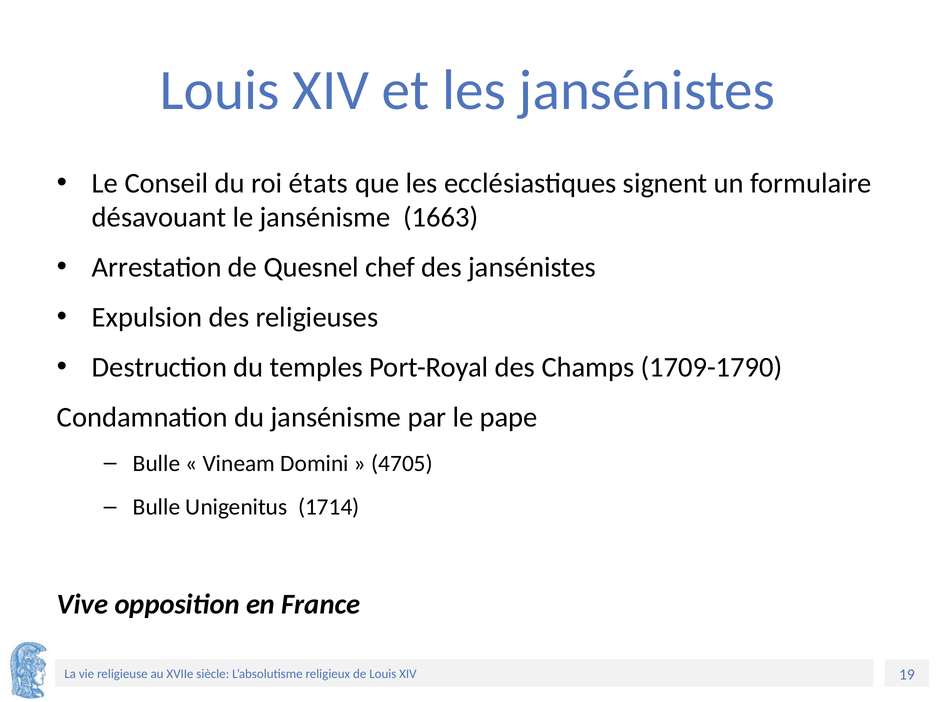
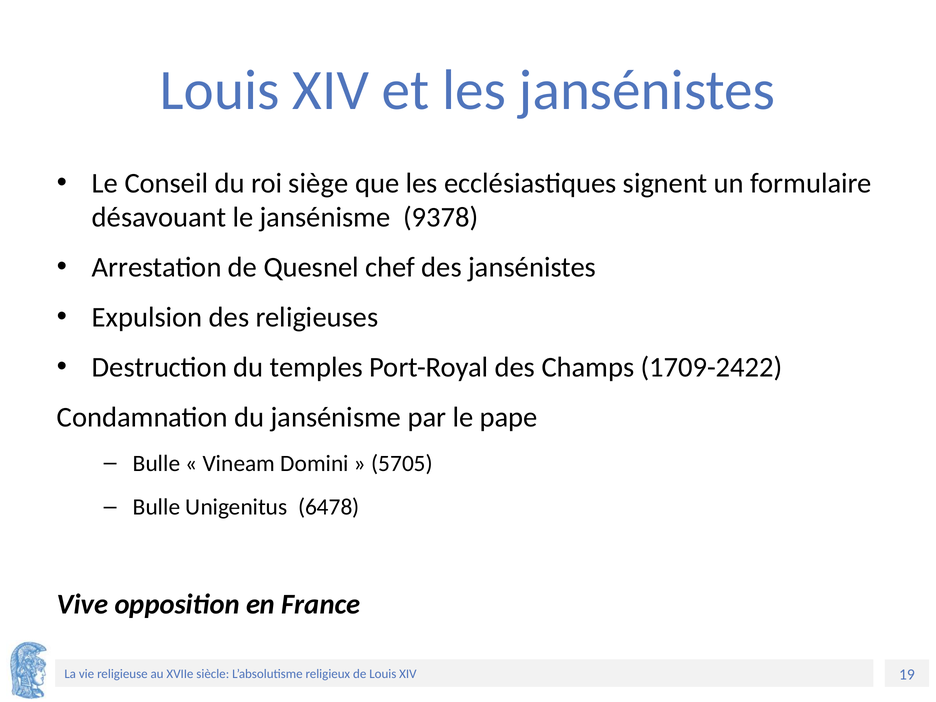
états: états -> siège
1663: 1663 -> 9378
1709-1790: 1709-1790 -> 1709-2422
4705: 4705 -> 5705
1714: 1714 -> 6478
